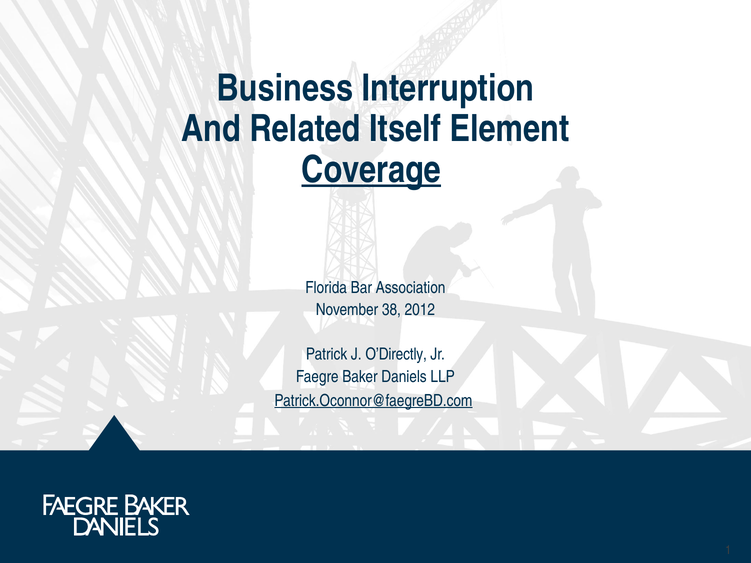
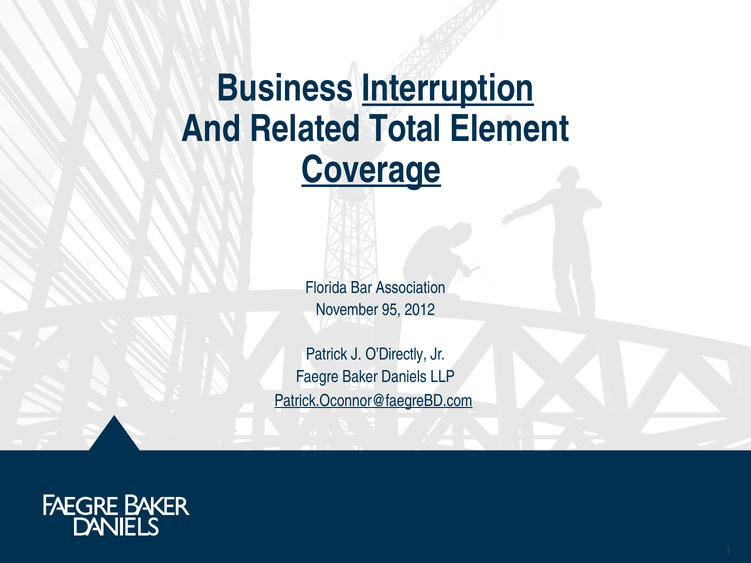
Interruption underline: none -> present
Itself: Itself -> Total
38: 38 -> 95
